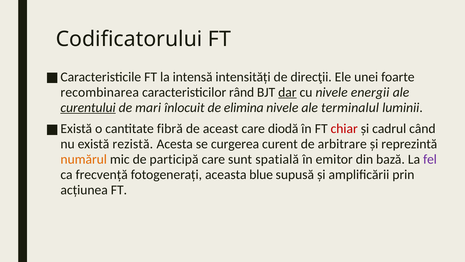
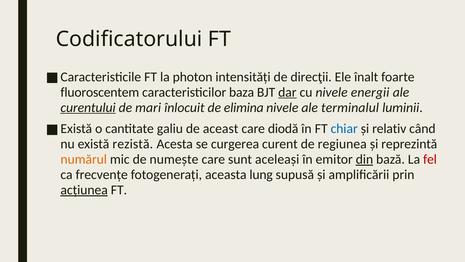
intensă: intensă -> photon
unei: unei -> înalt
recombinarea: recombinarea -> fluoroscentem
rând: rând -> baza
fibră: fibră -> galiu
chiar colour: red -> blue
cadrul: cadrul -> relativ
arbitrare: arbitrare -> regiunea
participă: participă -> numește
spatială: spatială -> aceleași
din underline: none -> present
fel colour: purple -> red
frecvență: frecvență -> frecvențe
blue: blue -> lung
acțiunea underline: none -> present
